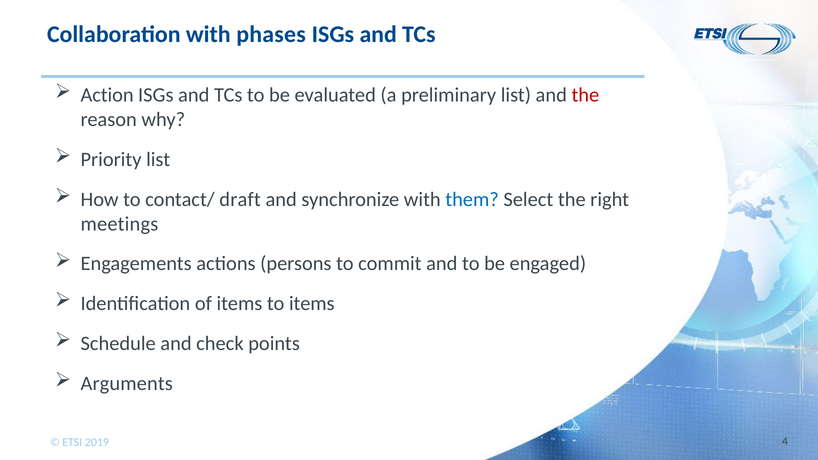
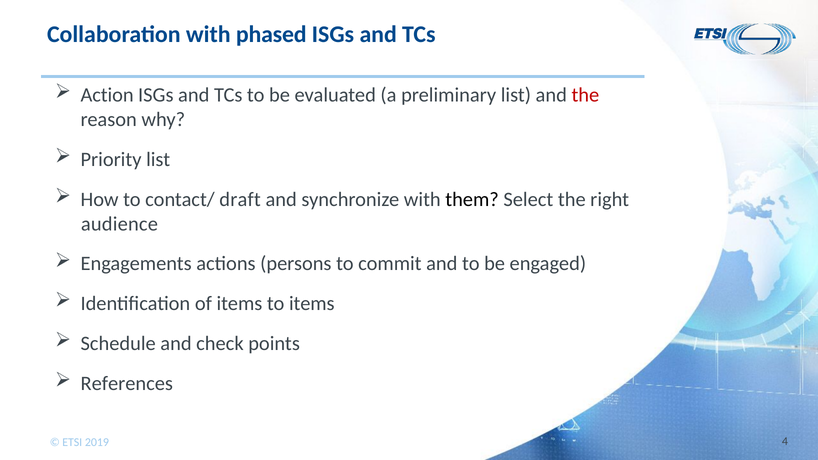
phases: phases -> phased
them colour: blue -> black
meetings: meetings -> audience
Arguments: Arguments -> References
